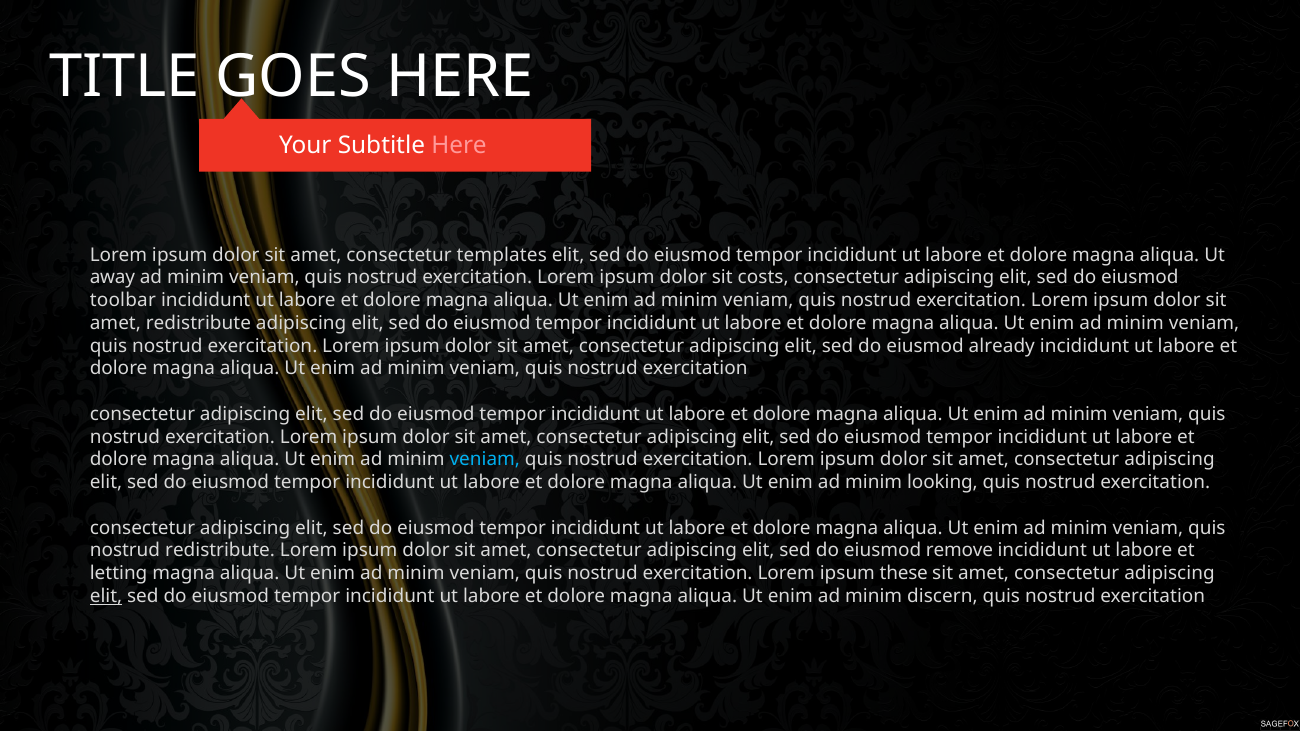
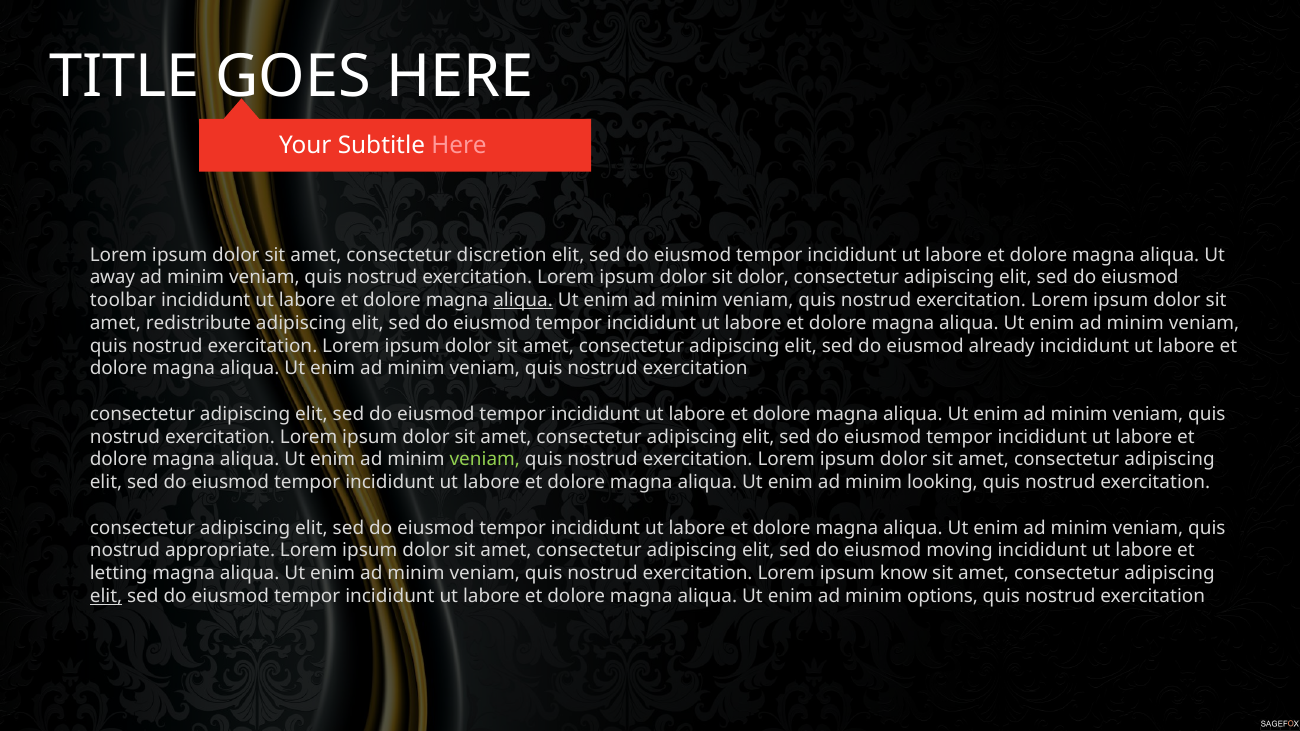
templates: templates -> discretion
sit costs: costs -> dolor
aliqua at (523, 300) underline: none -> present
veniam at (485, 460) colour: light blue -> light green
nostrud redistribute: redistribute -> appropriate
remove: remove -> moving
these: these -> know
discern: discern -> options
